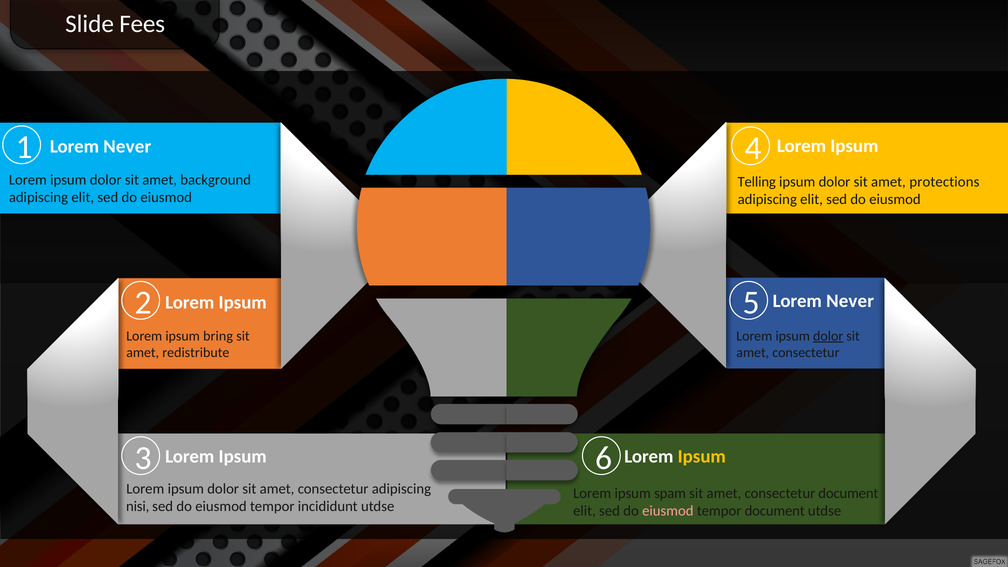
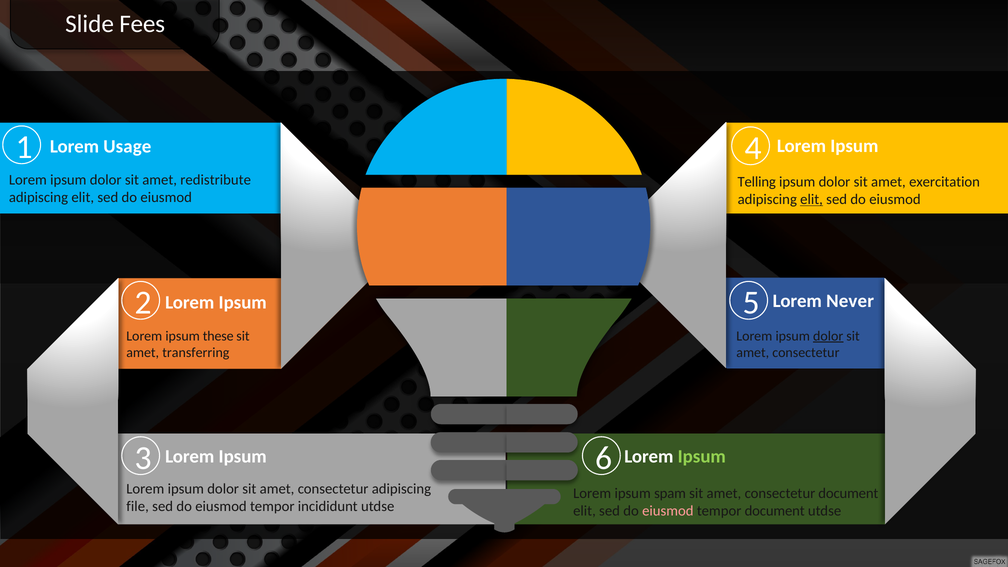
Never at (127, 147): Never -> Usage
background: background -> redistribute
protections: protections -> exercitation
elit at (812, 199) underline: none -> present
bring: bring -> these
redistribute: redistribute -> transferring
Ipsum at (702, 456) colour: yellow -> light green
nisi: nisi -> file
